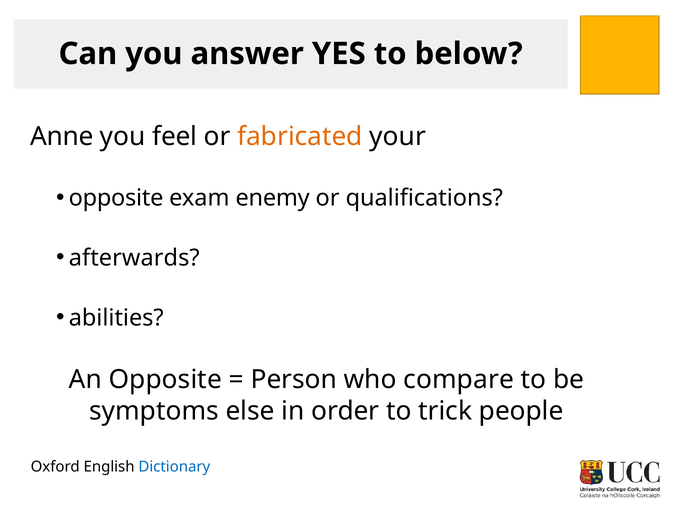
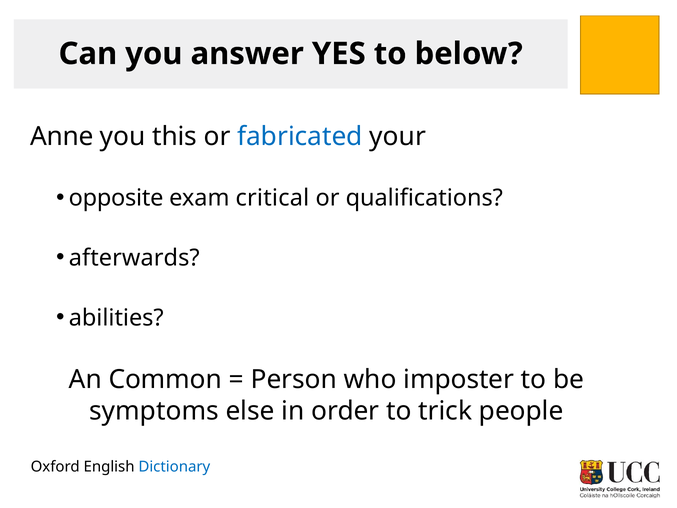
feel: feel -> this
fabricated colour: orange -> blue
enemy: enemy -> critical
An Opposite: Opposite -> Common
compare: compare -> imposter
